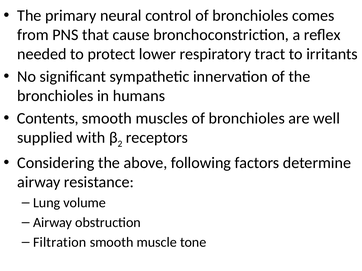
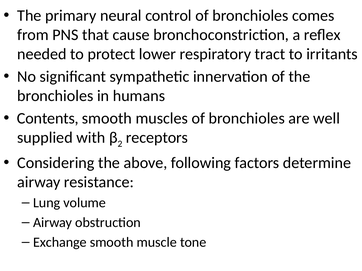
Filtration: Filtration -> Exchange
